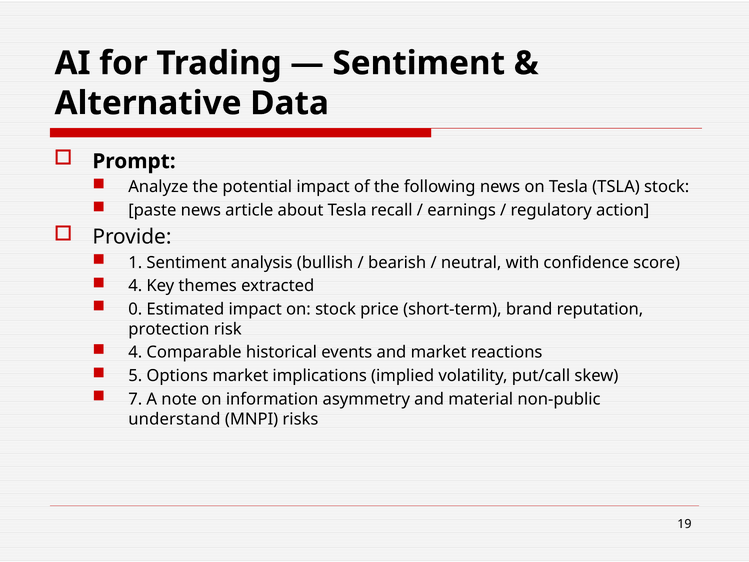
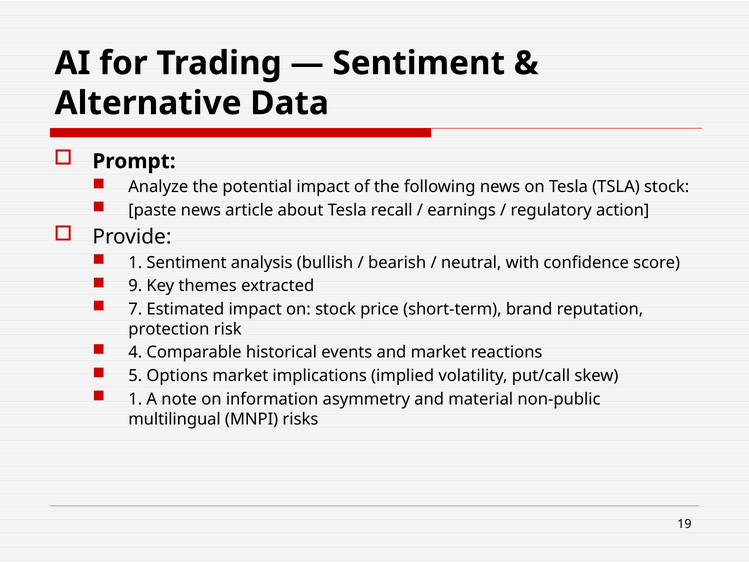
4 at (135, 286): 4 -> 9
0: 0 -> 7
7 at (135, 399): 7 -> 1
understand: understand -> multilingual
